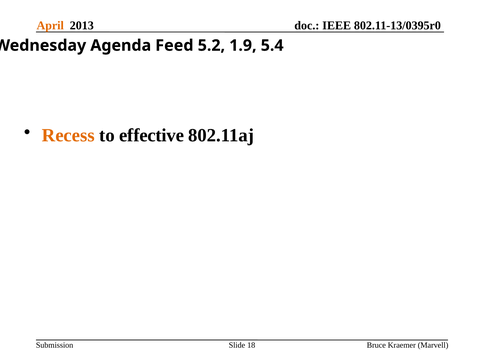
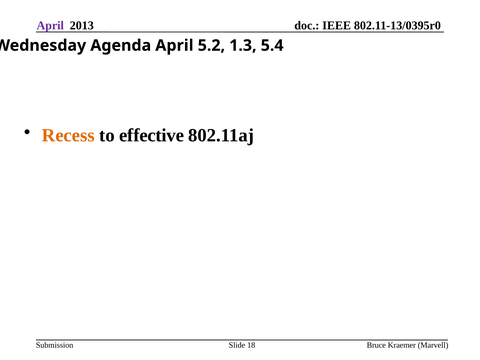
April at (50, 26) colour: orange -> purple
Agenda Feed: Feed -> April
1.9: 1.9 -> 1.3
